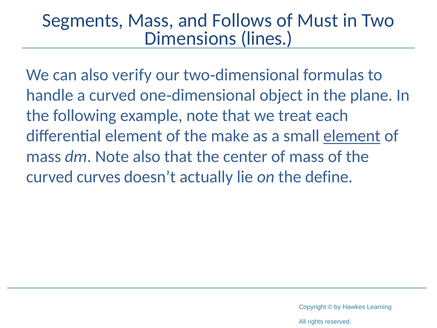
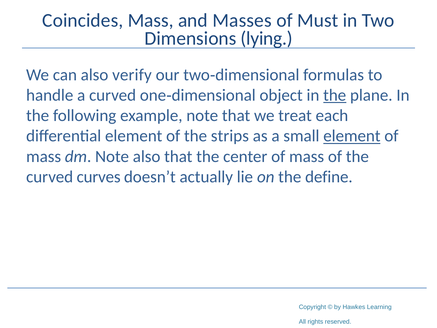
Segments: Segments -> Coincides
Follows: Follows -> Masses
lines: lines -> lying
the at (335, 95) underline: none -> present
make: make -> strips
